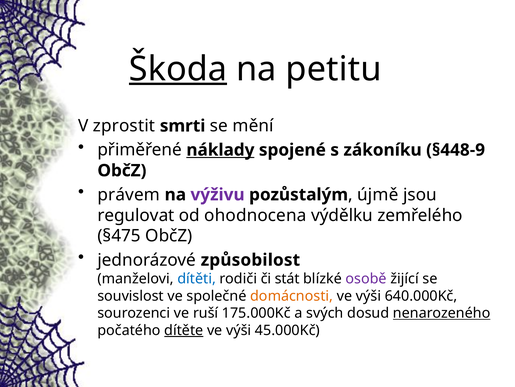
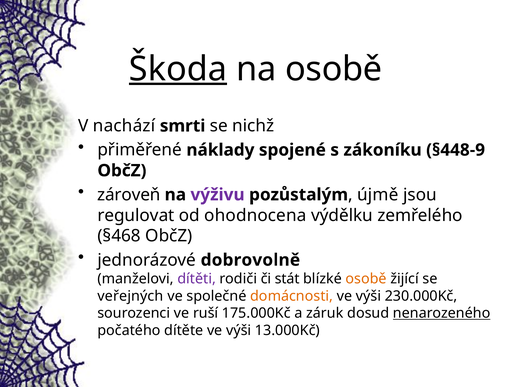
na petitu: petitu -> osobě
zprostit: zprostit -> nachází
mění: mění -> nichž
náklady underline: present -> none
právem: právem -> zároveň
§475: §475 -> §468
způsobilost: způsobilost -> dobrovolně
dítěti colour: blue -> purple
osobě at (366, 278) colour: purple -> orange
souvislost: souvislost -> veřejných
640.000Kč: 640.000Kč -> 230.000Kč
svých: svých -> záruk
dítěte underline: present -> none
45.000Kč: 45.000Kč -> 13.000Kč
